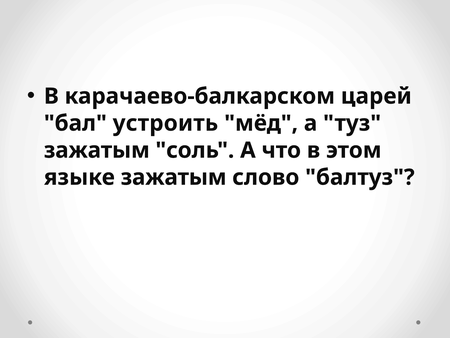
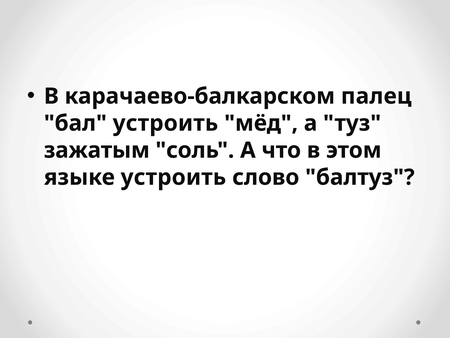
царей: царей -> палец
языке зажатым: зажатым -> устроить
